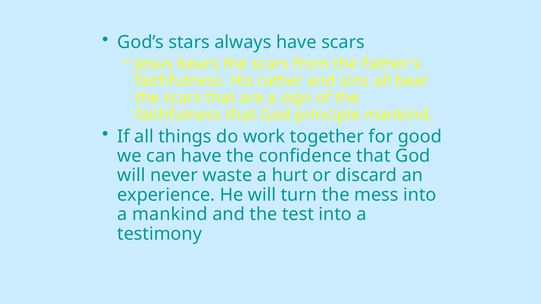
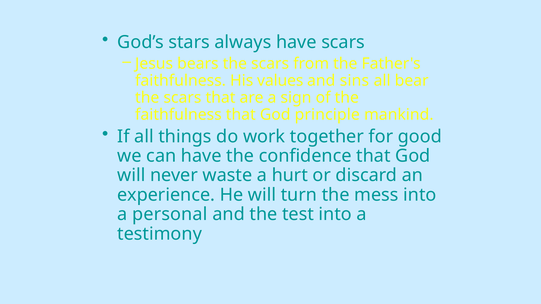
rather: rather -> values
a mankind: mankind -> personal
